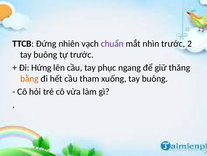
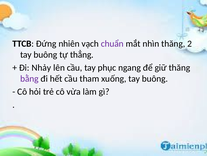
nhìn trước: trước -> thăng
tự trước: trước -> thẳng
Hứng: Hứng -> Nhảy
bằng colour: orange -> purple
